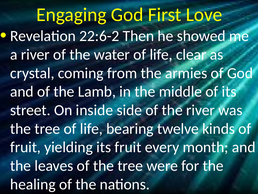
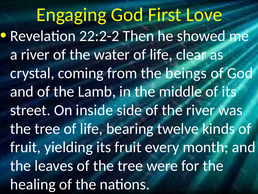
22:6-2: 22:6-2 -> 22:2-2
armies: armies -> beings
